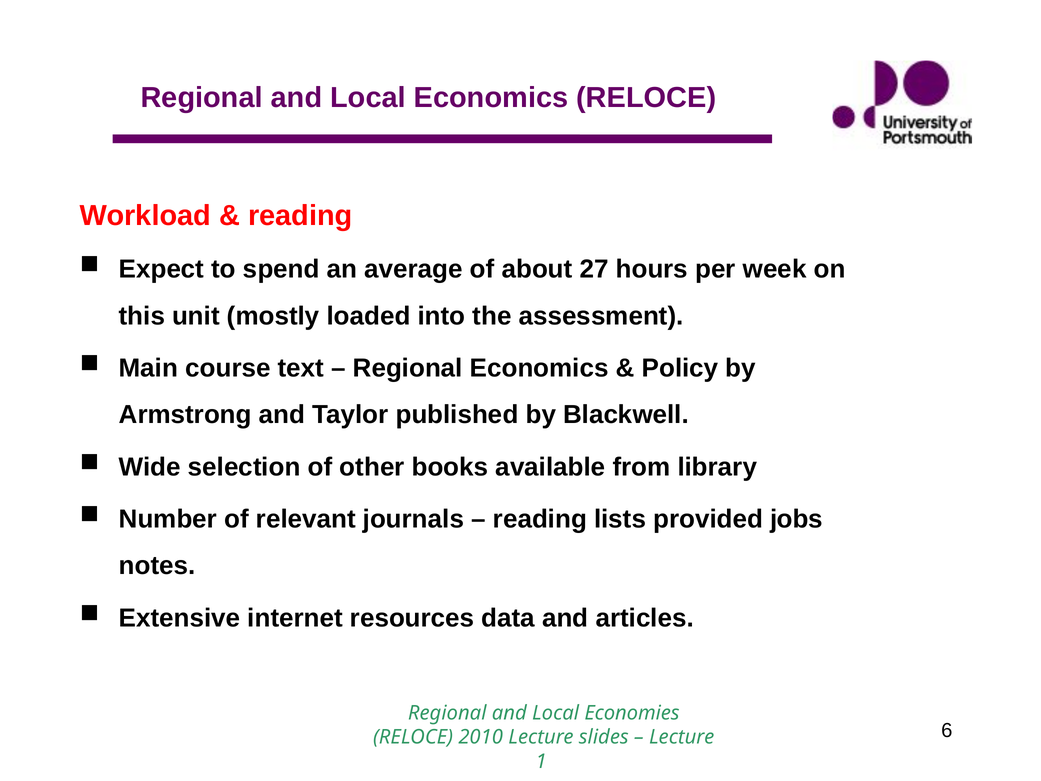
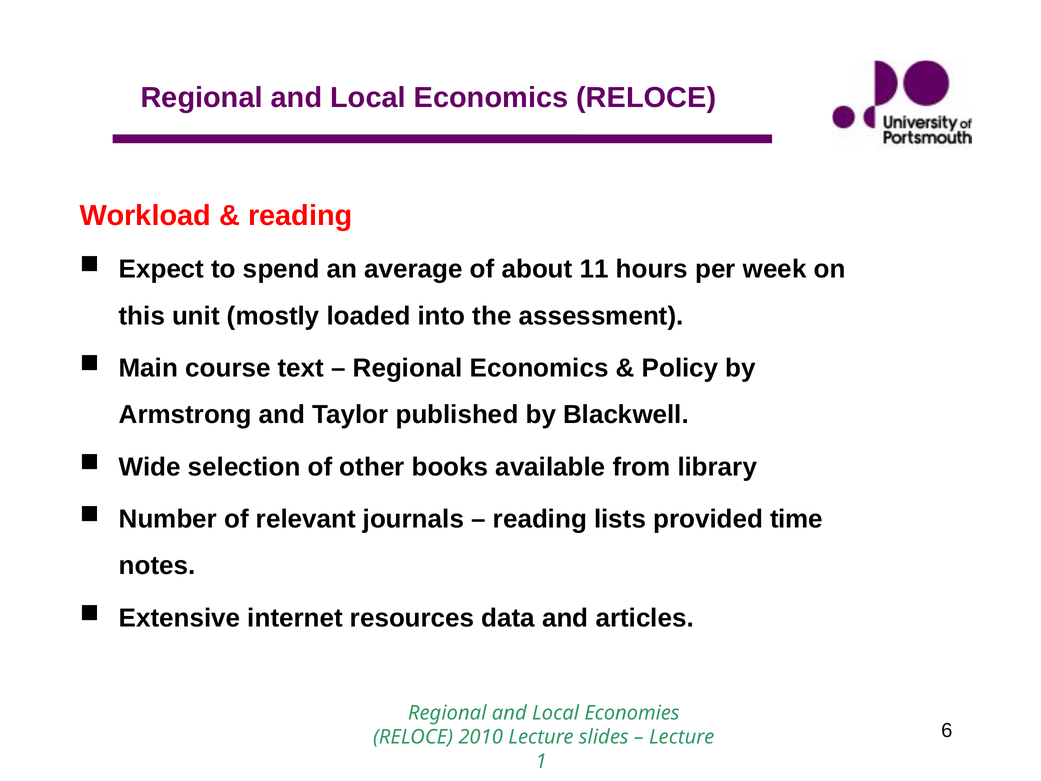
27: 27 -> 11
jobs: jobs -> time
